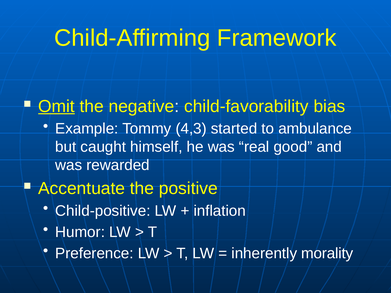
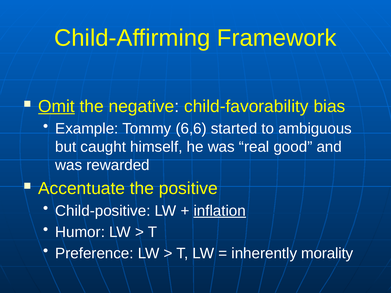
4,3: 4,3 -> 6,6
ambulance: ambulance -> ambiguous
inflation underline: none -> present
